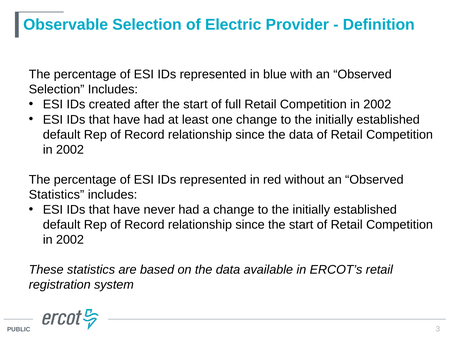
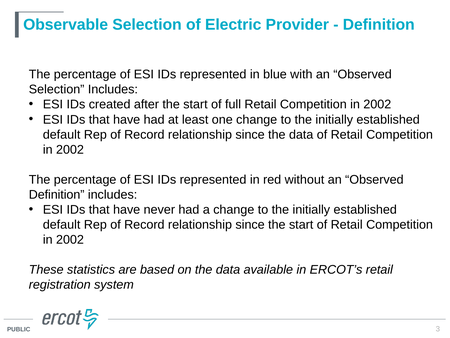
Statistics at (57, 194): Statistics -> Definition
